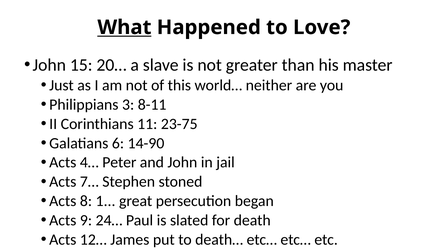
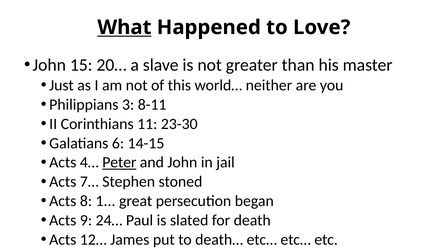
23-75: 23-75 -> 23-30
14-90: 14-90 -> 14-15
Peter underline: none -> present
